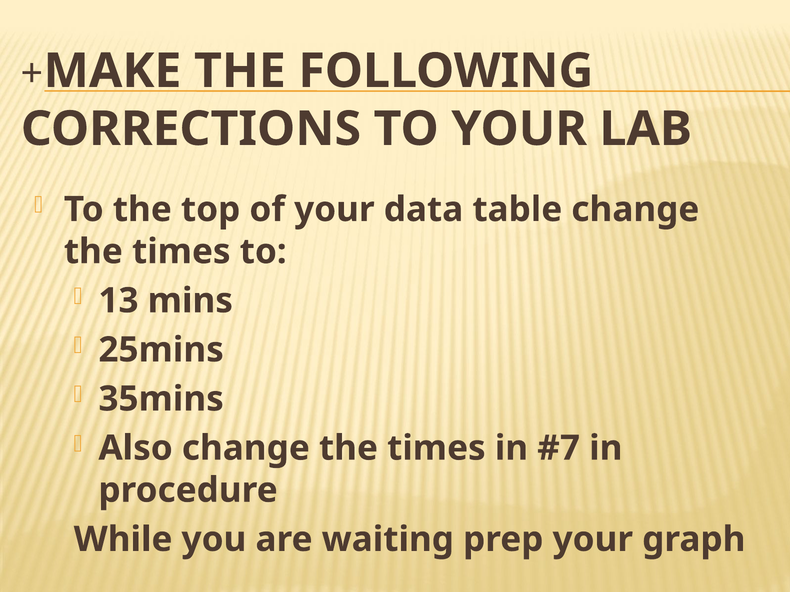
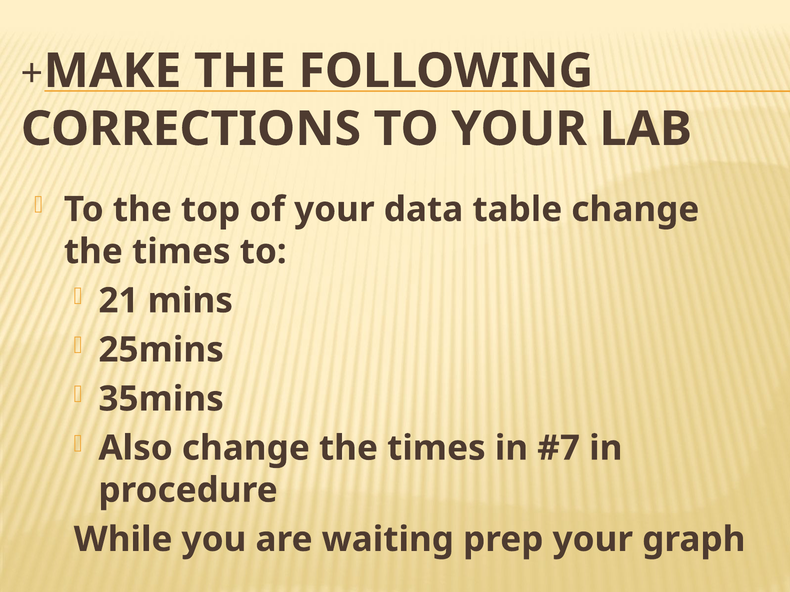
13: 13 -> 21
